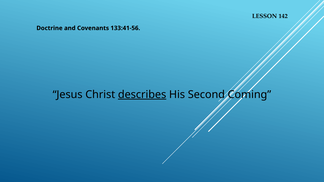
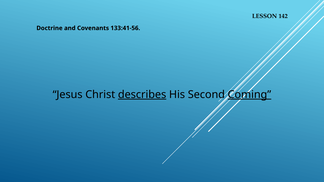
Coming underline: none -> present
